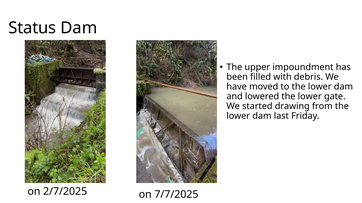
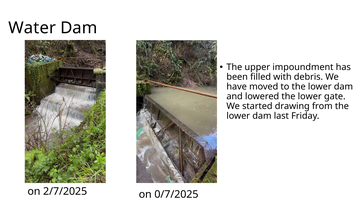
Status: Status -> Water
7/7/2025: 7/7/2025 -> 0/7/2025
